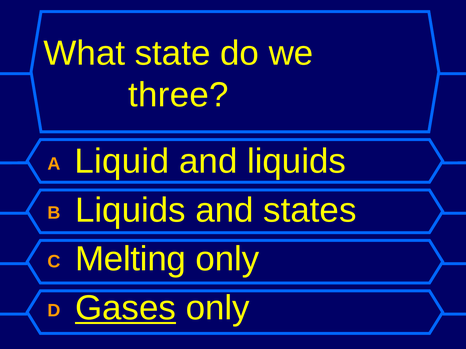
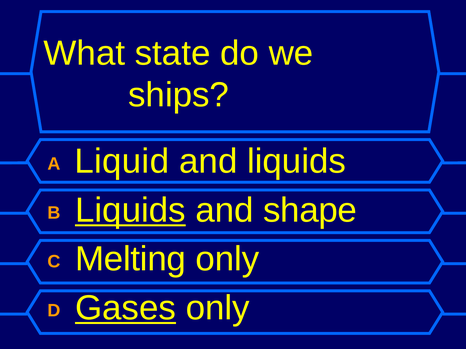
three: three -> ships
Liquids at (130, 211) underline: none -> present
states: states -> shape
